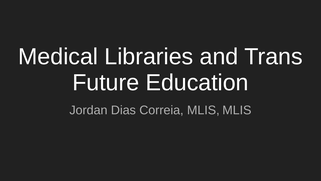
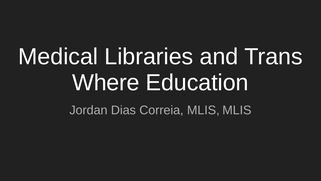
Future: Future -> Where
